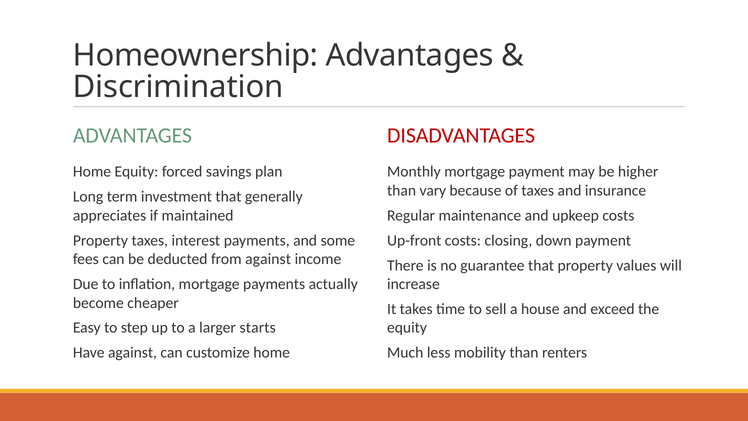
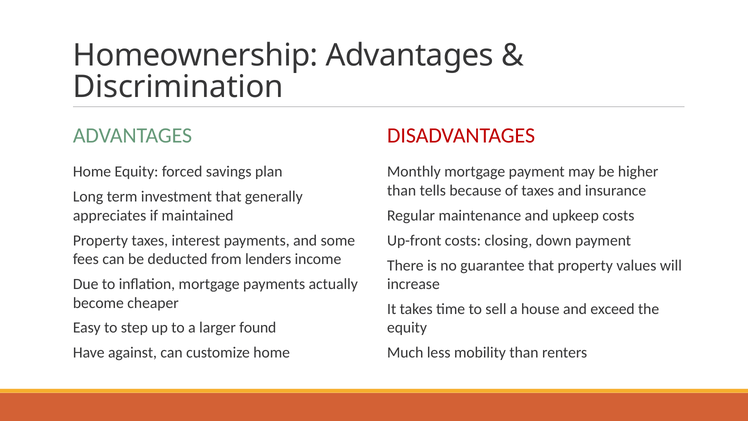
vary: vary -> tells
from against: against -> lenders
starts: starts -> found
